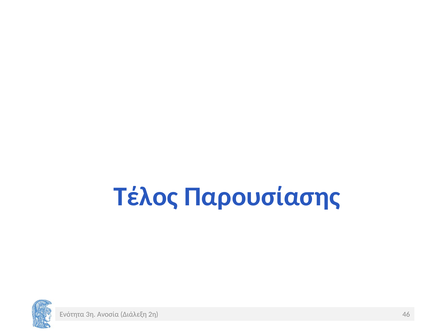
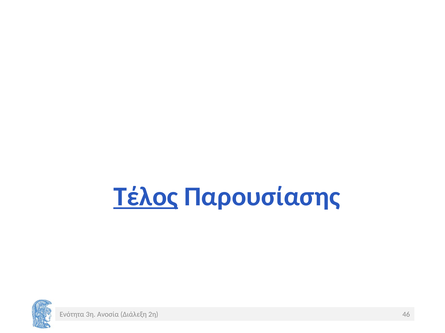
Τέλος underline: none -> present
